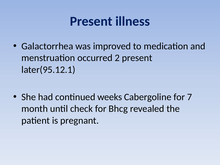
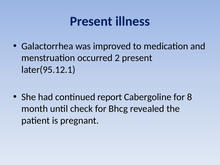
weeks: weeks -> report
7: 7 -> 8
